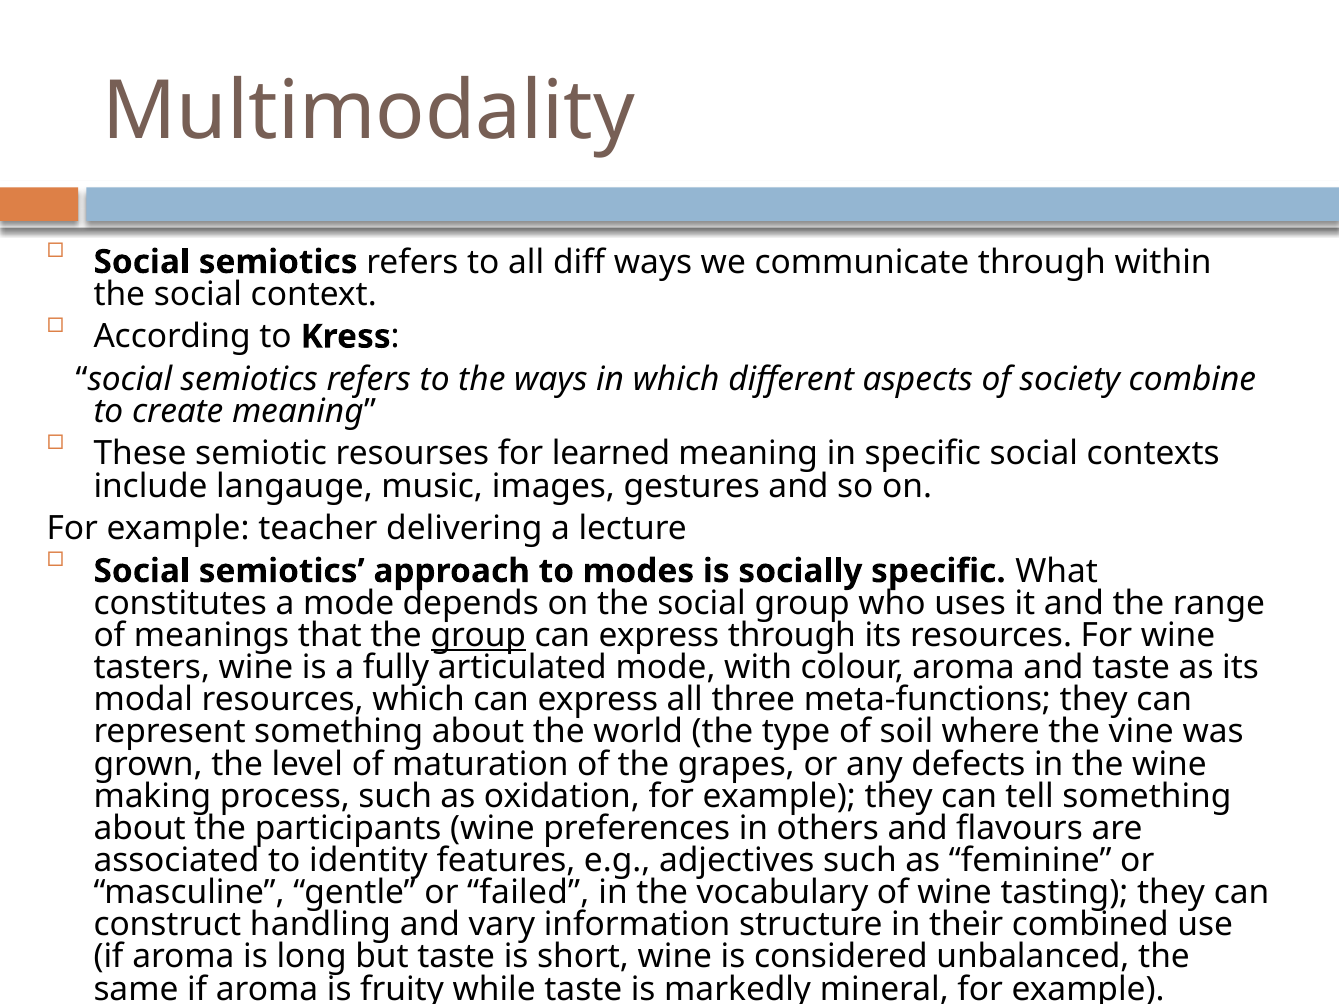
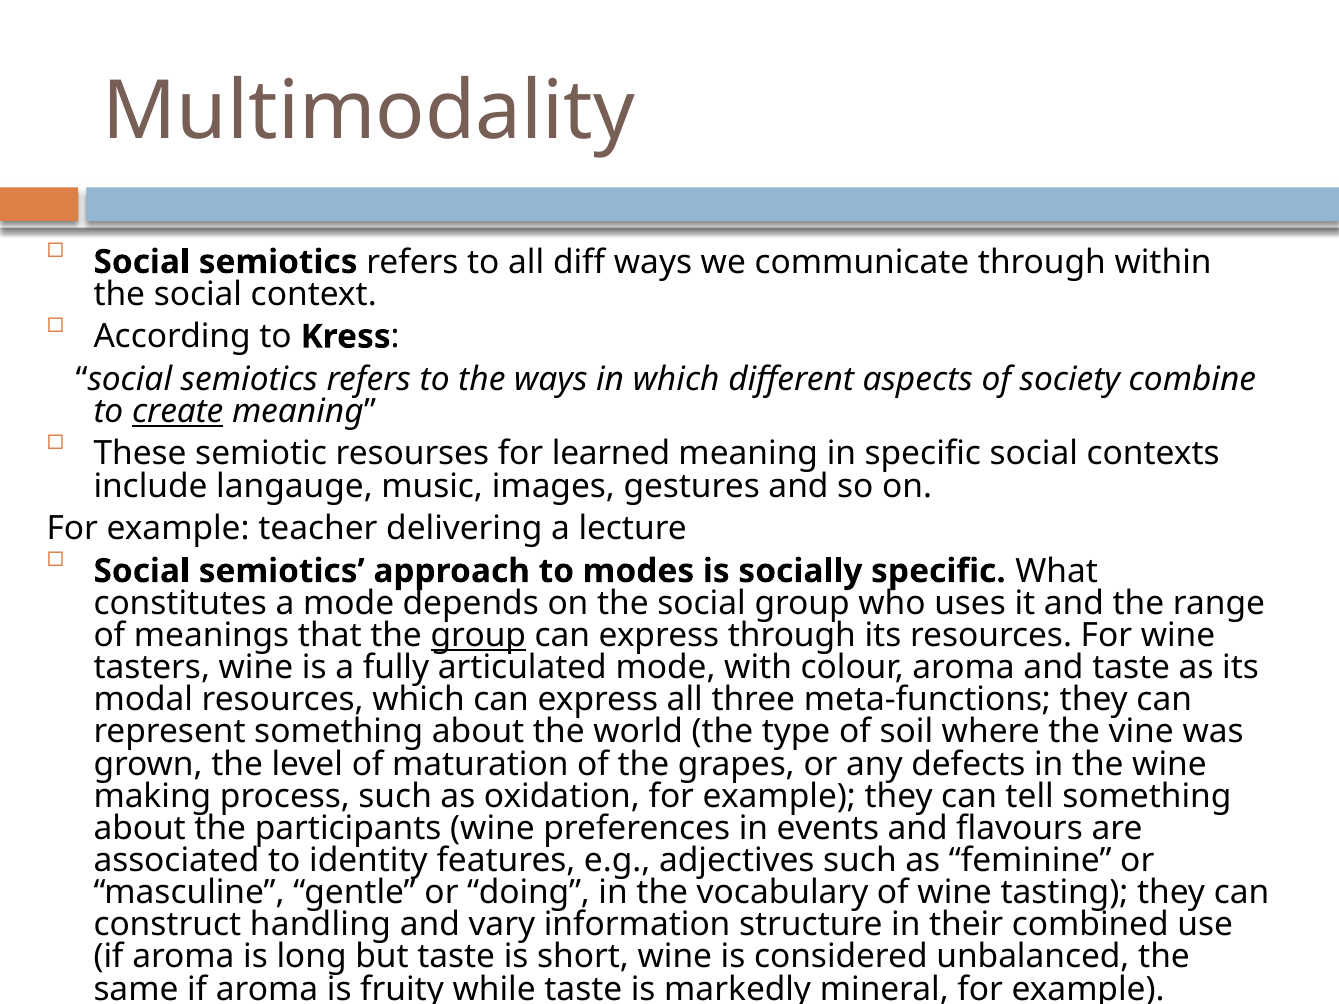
create underline: none -> present
others: others -> events
failed: failed -> doing
